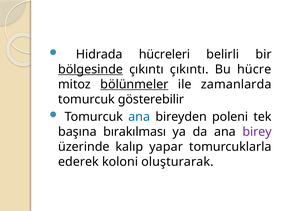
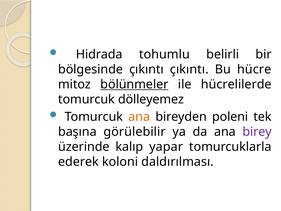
hücreleri: hücreleri -> tohumlu
bölgesinde underline: present -> none
zamanlarda: zamanlarda -> hücrelilerde
gösterebilir: gösterebilir -> dölleyemez
ana at (139, 117) colour: blue -> orange
bırakılması: bırakılması -> görülebilir
oluşturarak: oluşturarak -> daldırılması
